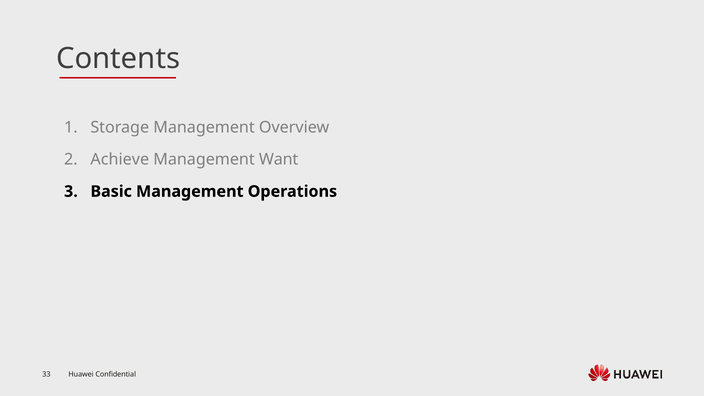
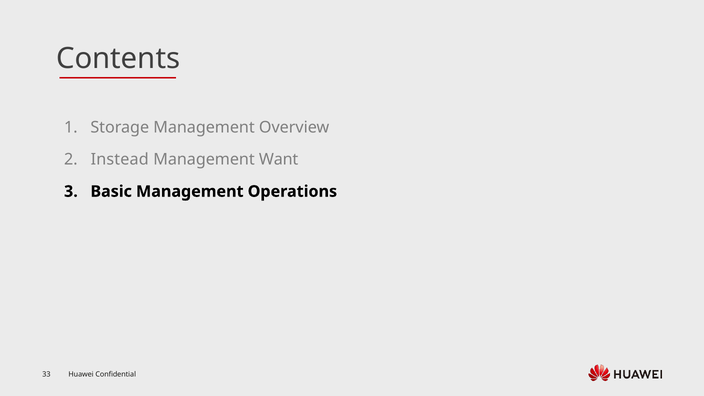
Achieve: Achieve -> Instead
